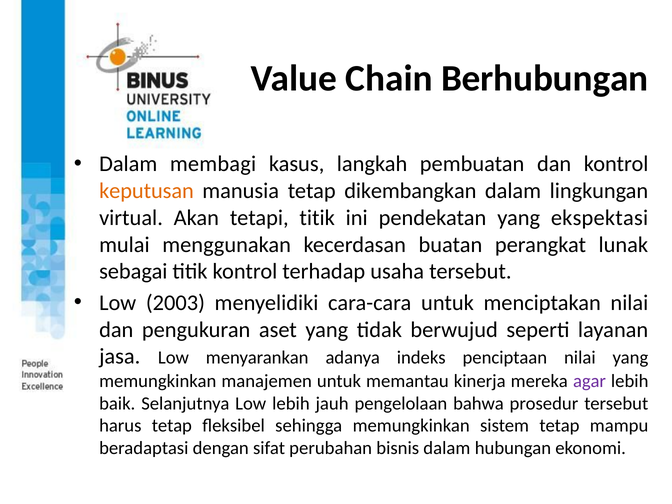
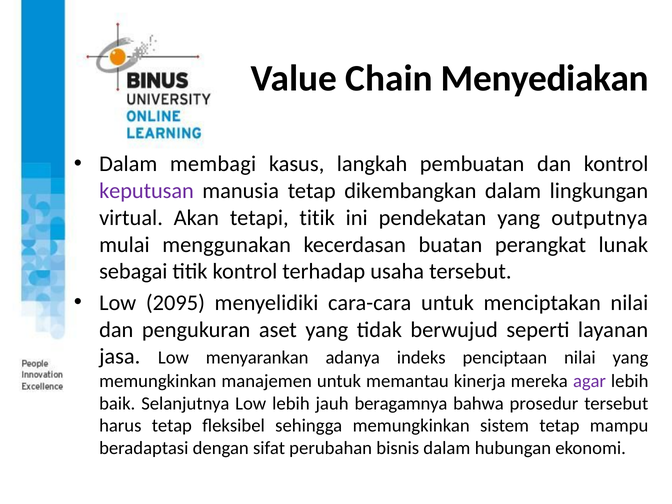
Berhubungan: Berhubungan -> Menyediakan
keputusan colour: orange -> purple
ekspektasi: ekspektasi -> outputnya
2003: 2003 -> 2095
pengelolaan: pengelolaan -> beragamnya
